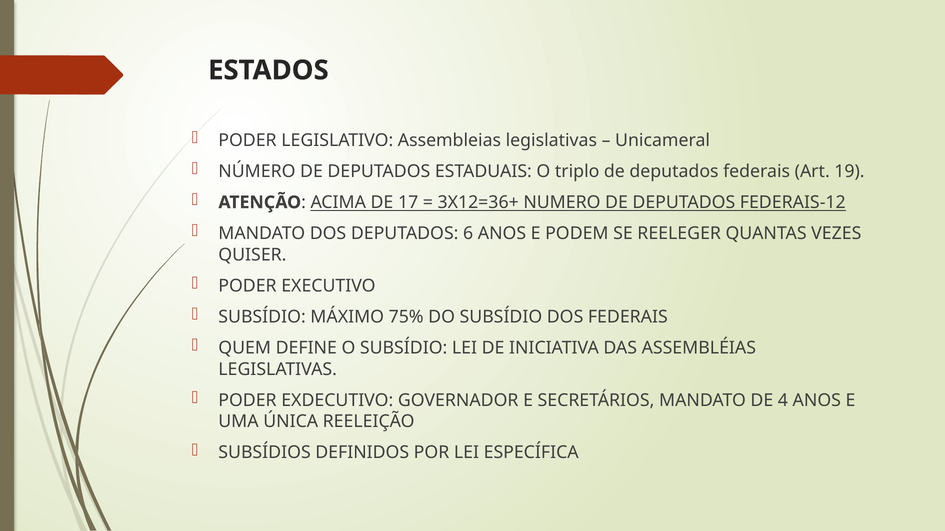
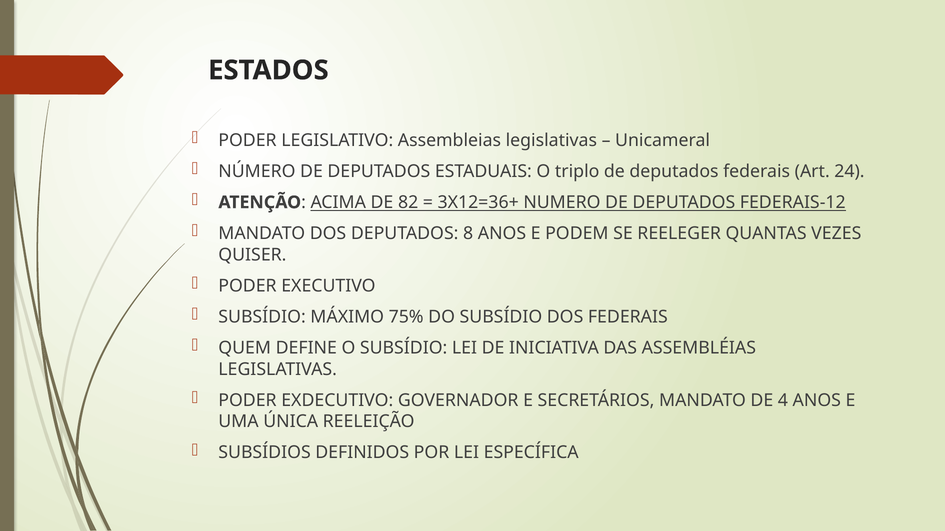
19: 19 -> 24
17: 17 -> 82
6: 6 -> 8
